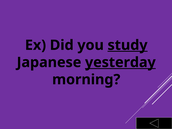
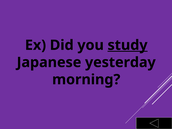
yesterday underline: present -> none
